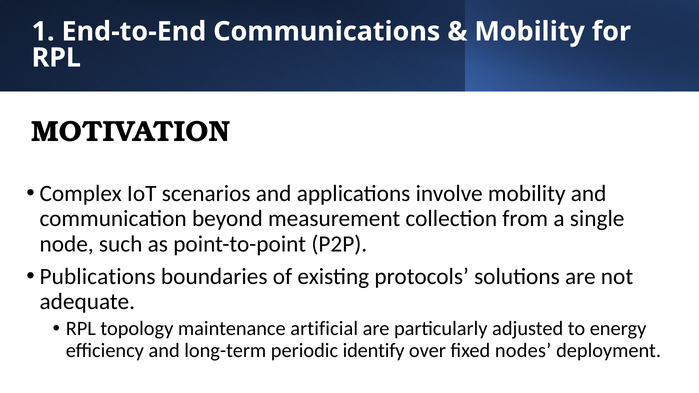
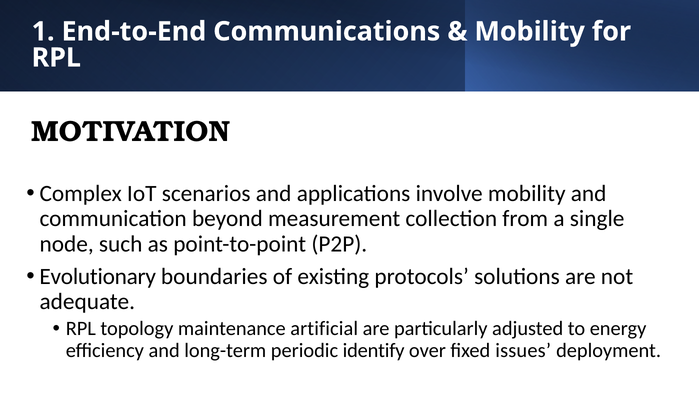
Publications: Publications -> Evolutionary
nodes: nodes -> issues
